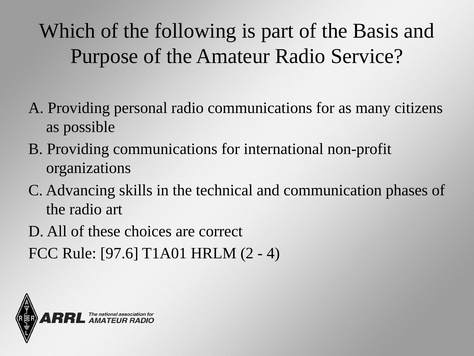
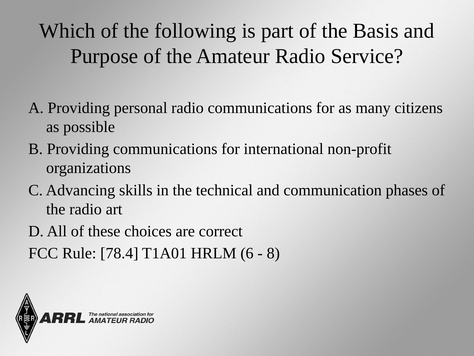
97.6: 97.6 -> 78.4
2: 2 -> 6
4: 4 -> 8
